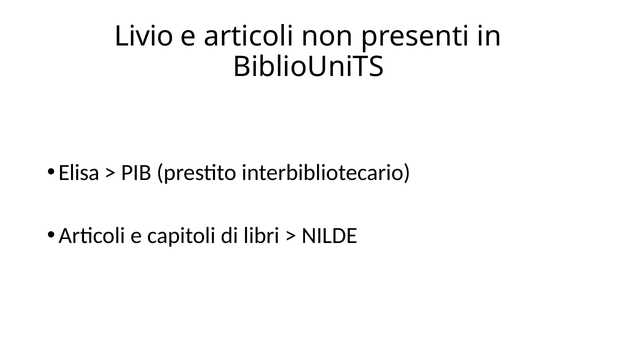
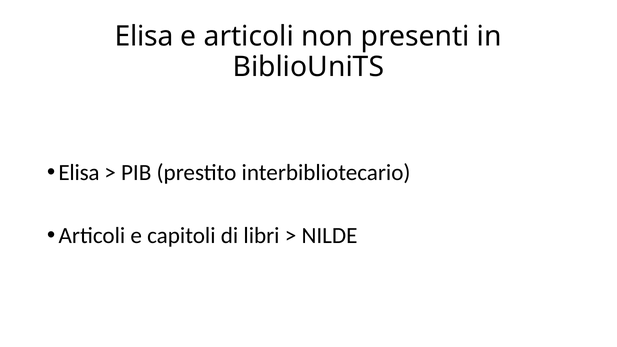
Livio at (144, 37): Livio -> Elisa
